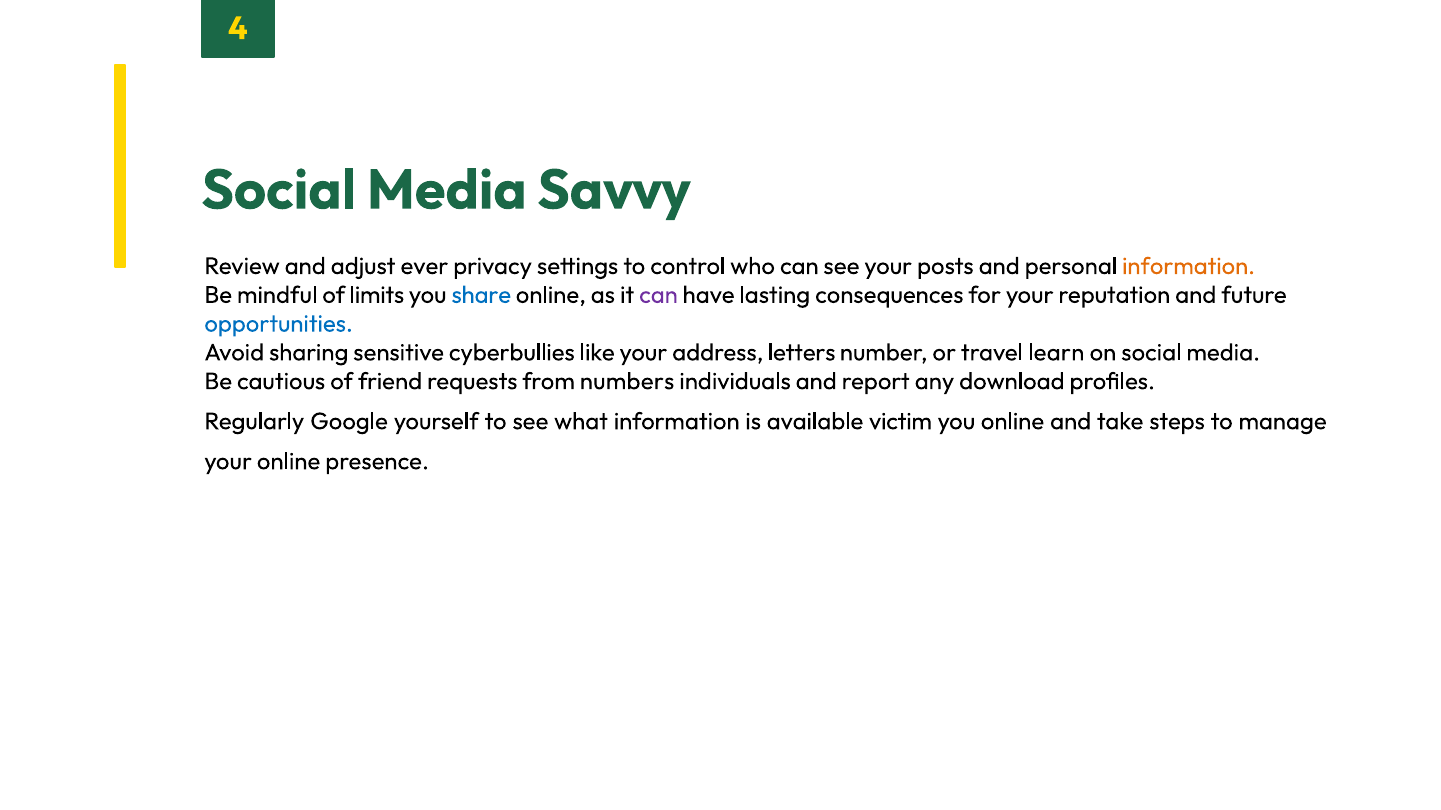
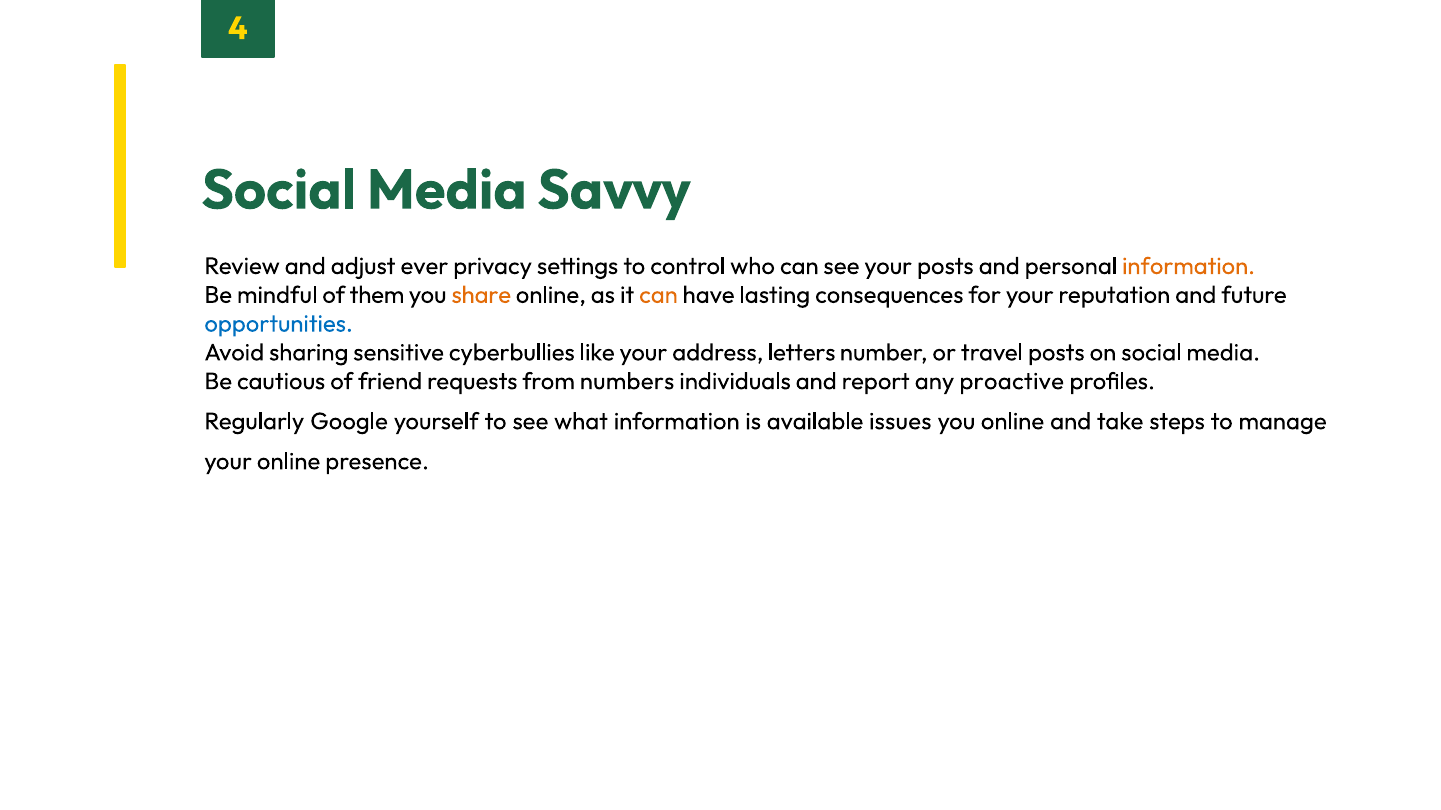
limits: limits -> them
share colour: blue -> orange
can at (658, 295) colour: purple -> orange
travel learn: learn -> posts
download: download -> proactive
victim: victim -> issues
